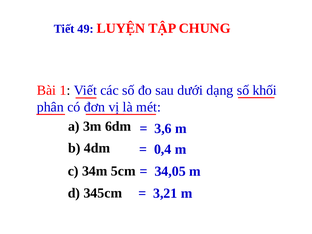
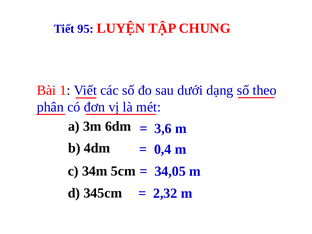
49: 49 -> 95
khối: khối -> theo
3,21: 3,21 -> 2,32
